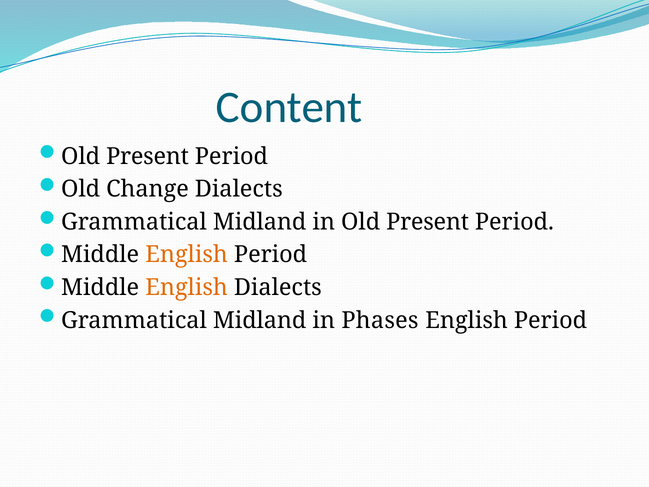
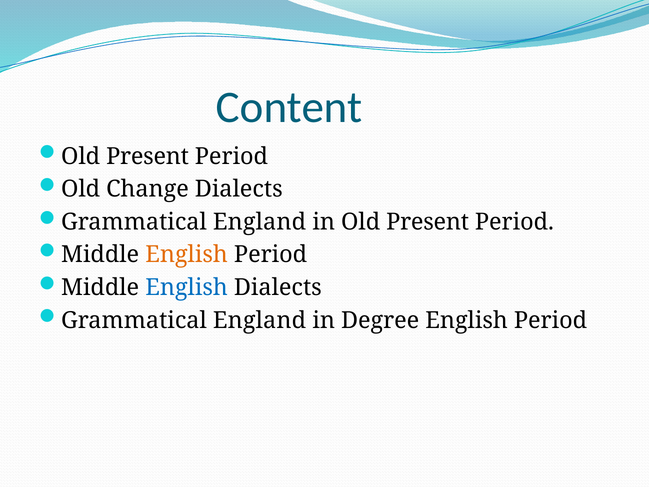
Midland at (260, 222): Midland -> England
English at (187, 287) colour: orange -> blue
Midland at (260, 320): Midland -> England
Phases: Phases -> Degree
